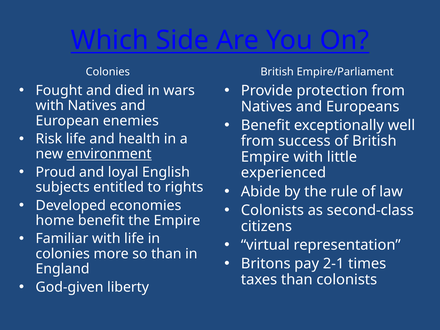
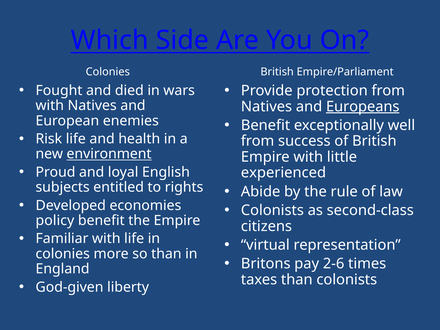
Europeans underline: none -> present
home: home -> policy
2-1: 2-1 -> 2-6
